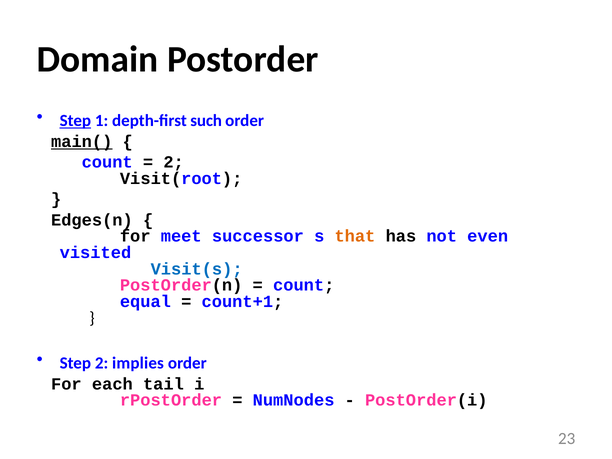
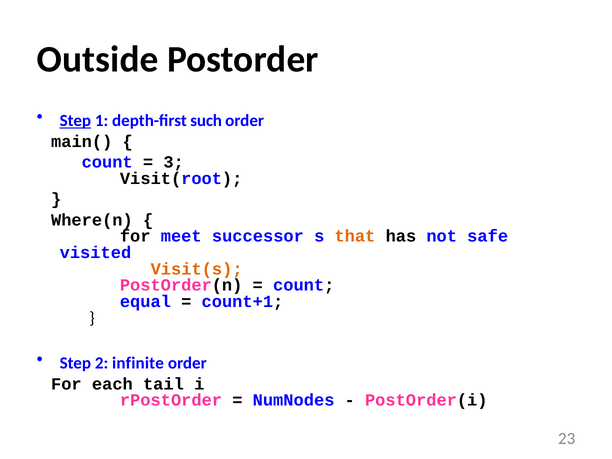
Domain: Domain -> Outside
main( underline: present -> none
2 at (174, 162): 2 -> 3
Edges(n: Edges(n -> Where(n
even: even -> safe
Visit(s colour: blue -> orange
implies: implies -> infinite
